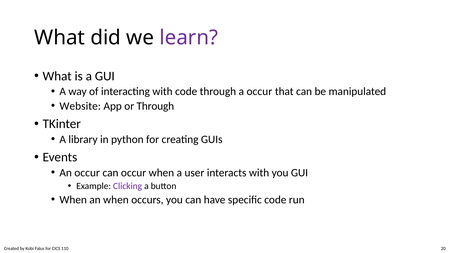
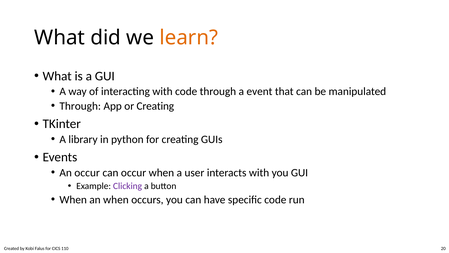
learn colour: purple -> orange
a occur: occur -> event
Website at (80, 106): Website -> Through
or Through: Through -> Creating
